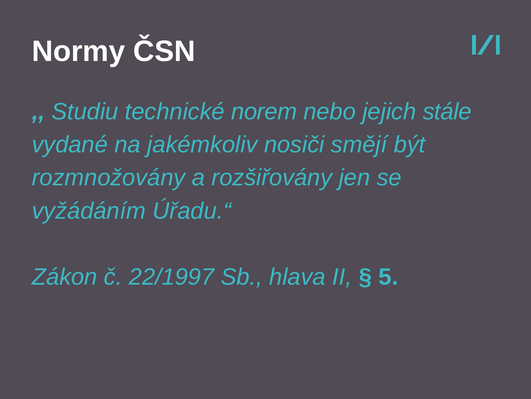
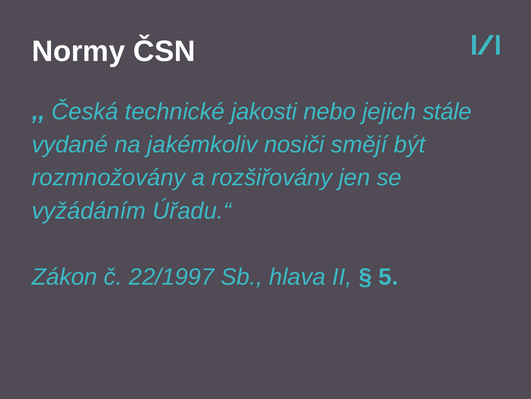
Studiu: Studiu -> Česká
norem: norem -> jakosti
